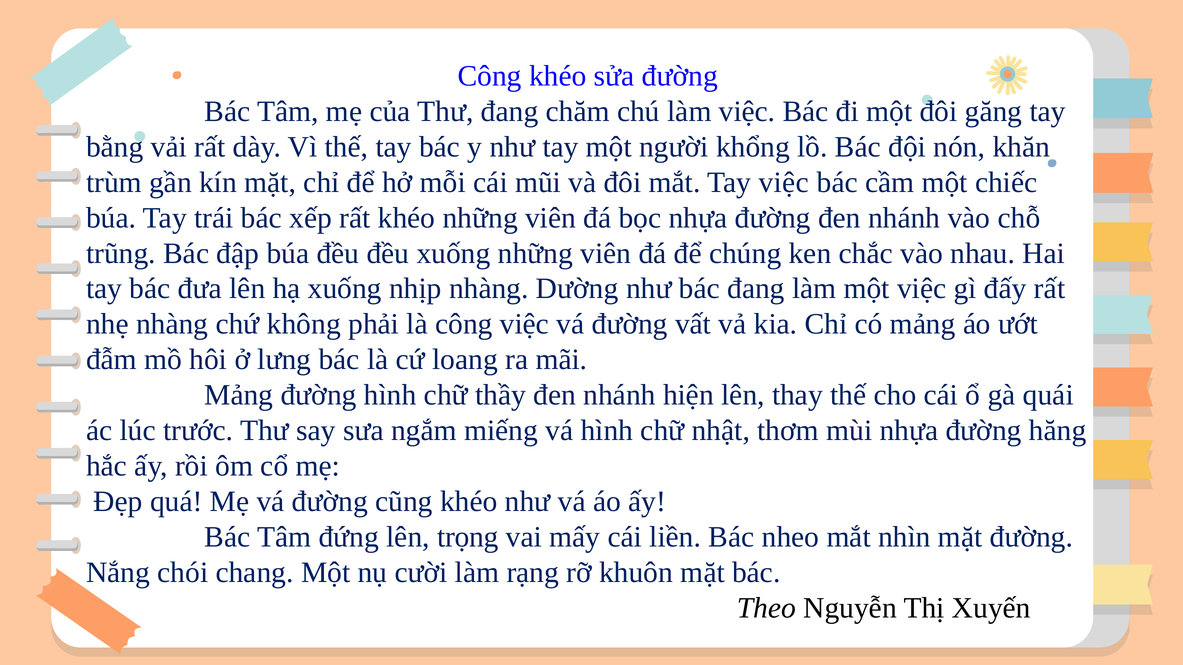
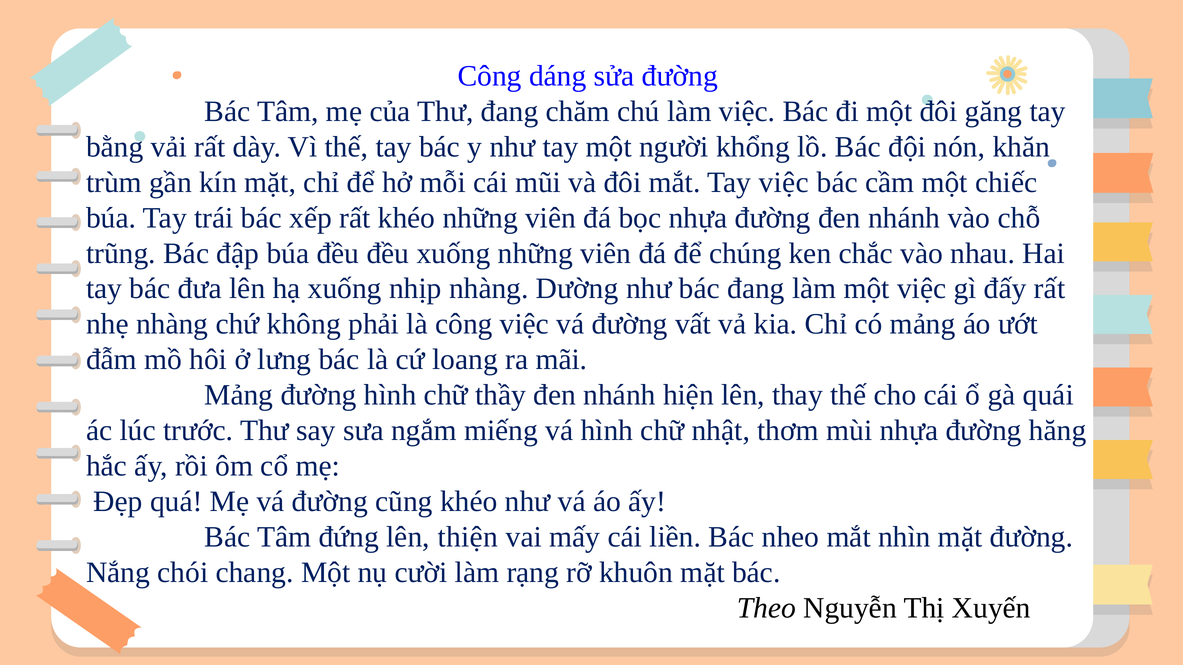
Công khéo: khéo -> dáng
trọng: trọng -> thiện
